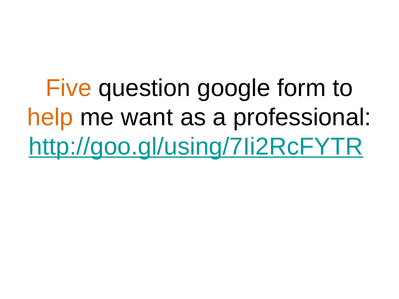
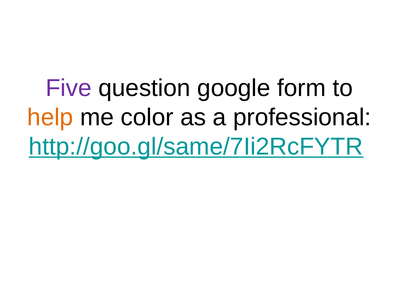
Five colour: orange -> purple
want: want -> color
http://goo.gl/using/7Ii2RcFYTR: http://goo.gl/using/7Ii2RcFYTR -> http://goo.gl/same/7Ii2RcFYTR
